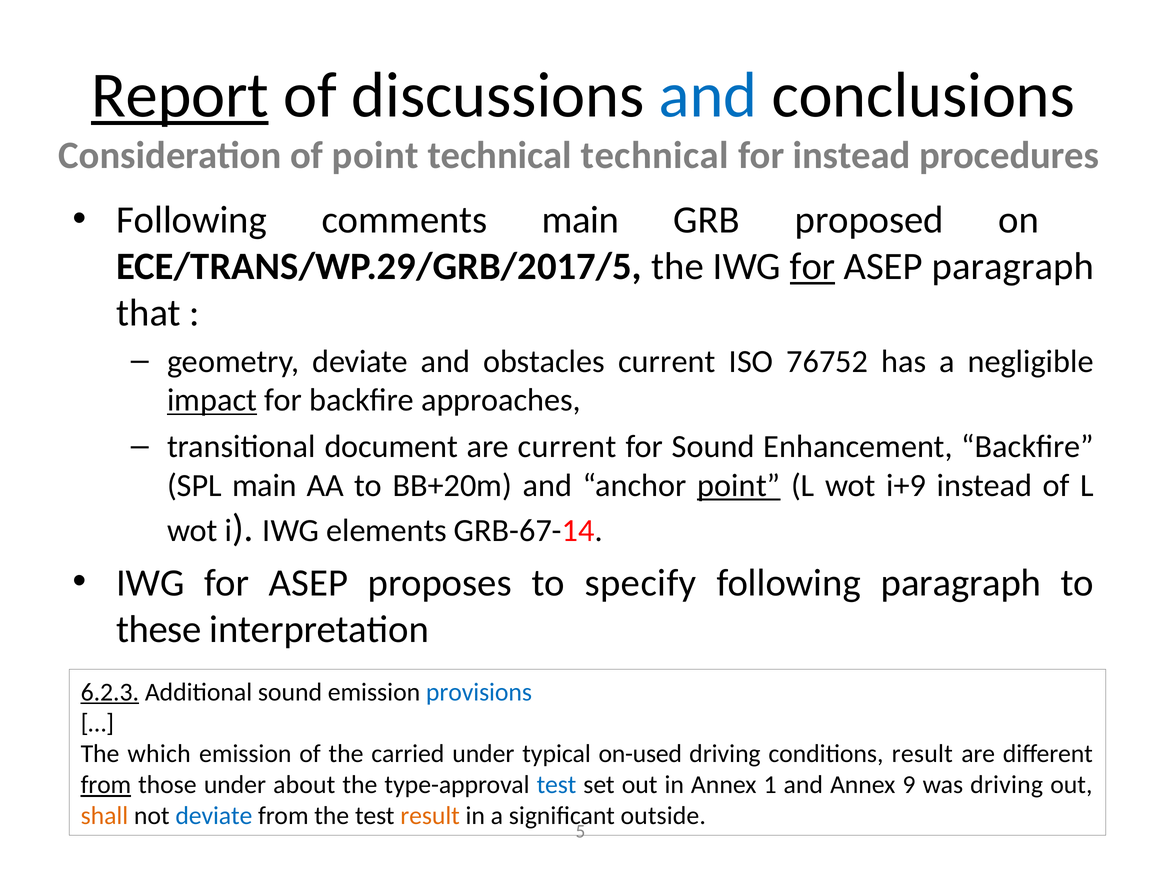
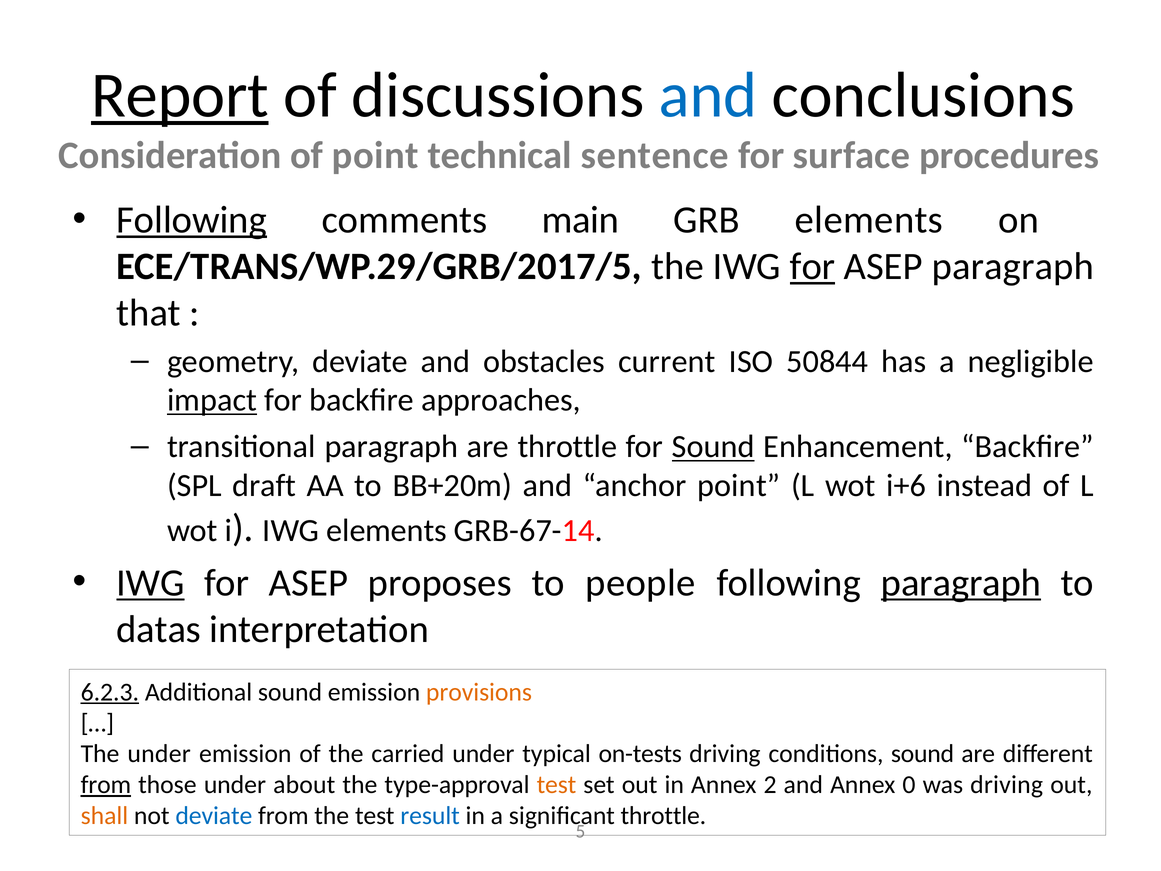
technical technical: technical -> sentence
for instead: instead -> surface
Following at (192, 220) underline: none -> present
GRB proposed: proposed -> elements
76752: 76752 -> 50844
transitional document: document -> paragraph
are current: current -> throttle
Sound at (713, 447) underline: none -> present
SPL main: main -> draft
point at (739, 485) underline: present -> none
i+9: i+9 -> i+6
IWG at (150, 583) underline: none -> present
specify: specify -> people
paragraph at (961, 583) underline: none -> present
these: these -> datas
provisions colour: blue -> orange
The which: which -> under
on-used: on-used -> on-tests
conditions result: result -> sound
test at (556, 785) colour: blue -> orange
1: 1 -> 2
9: 9 -> 0
result at (430, 816) colour: orange -> blue
outside at (663, 816): outside -> throttle
